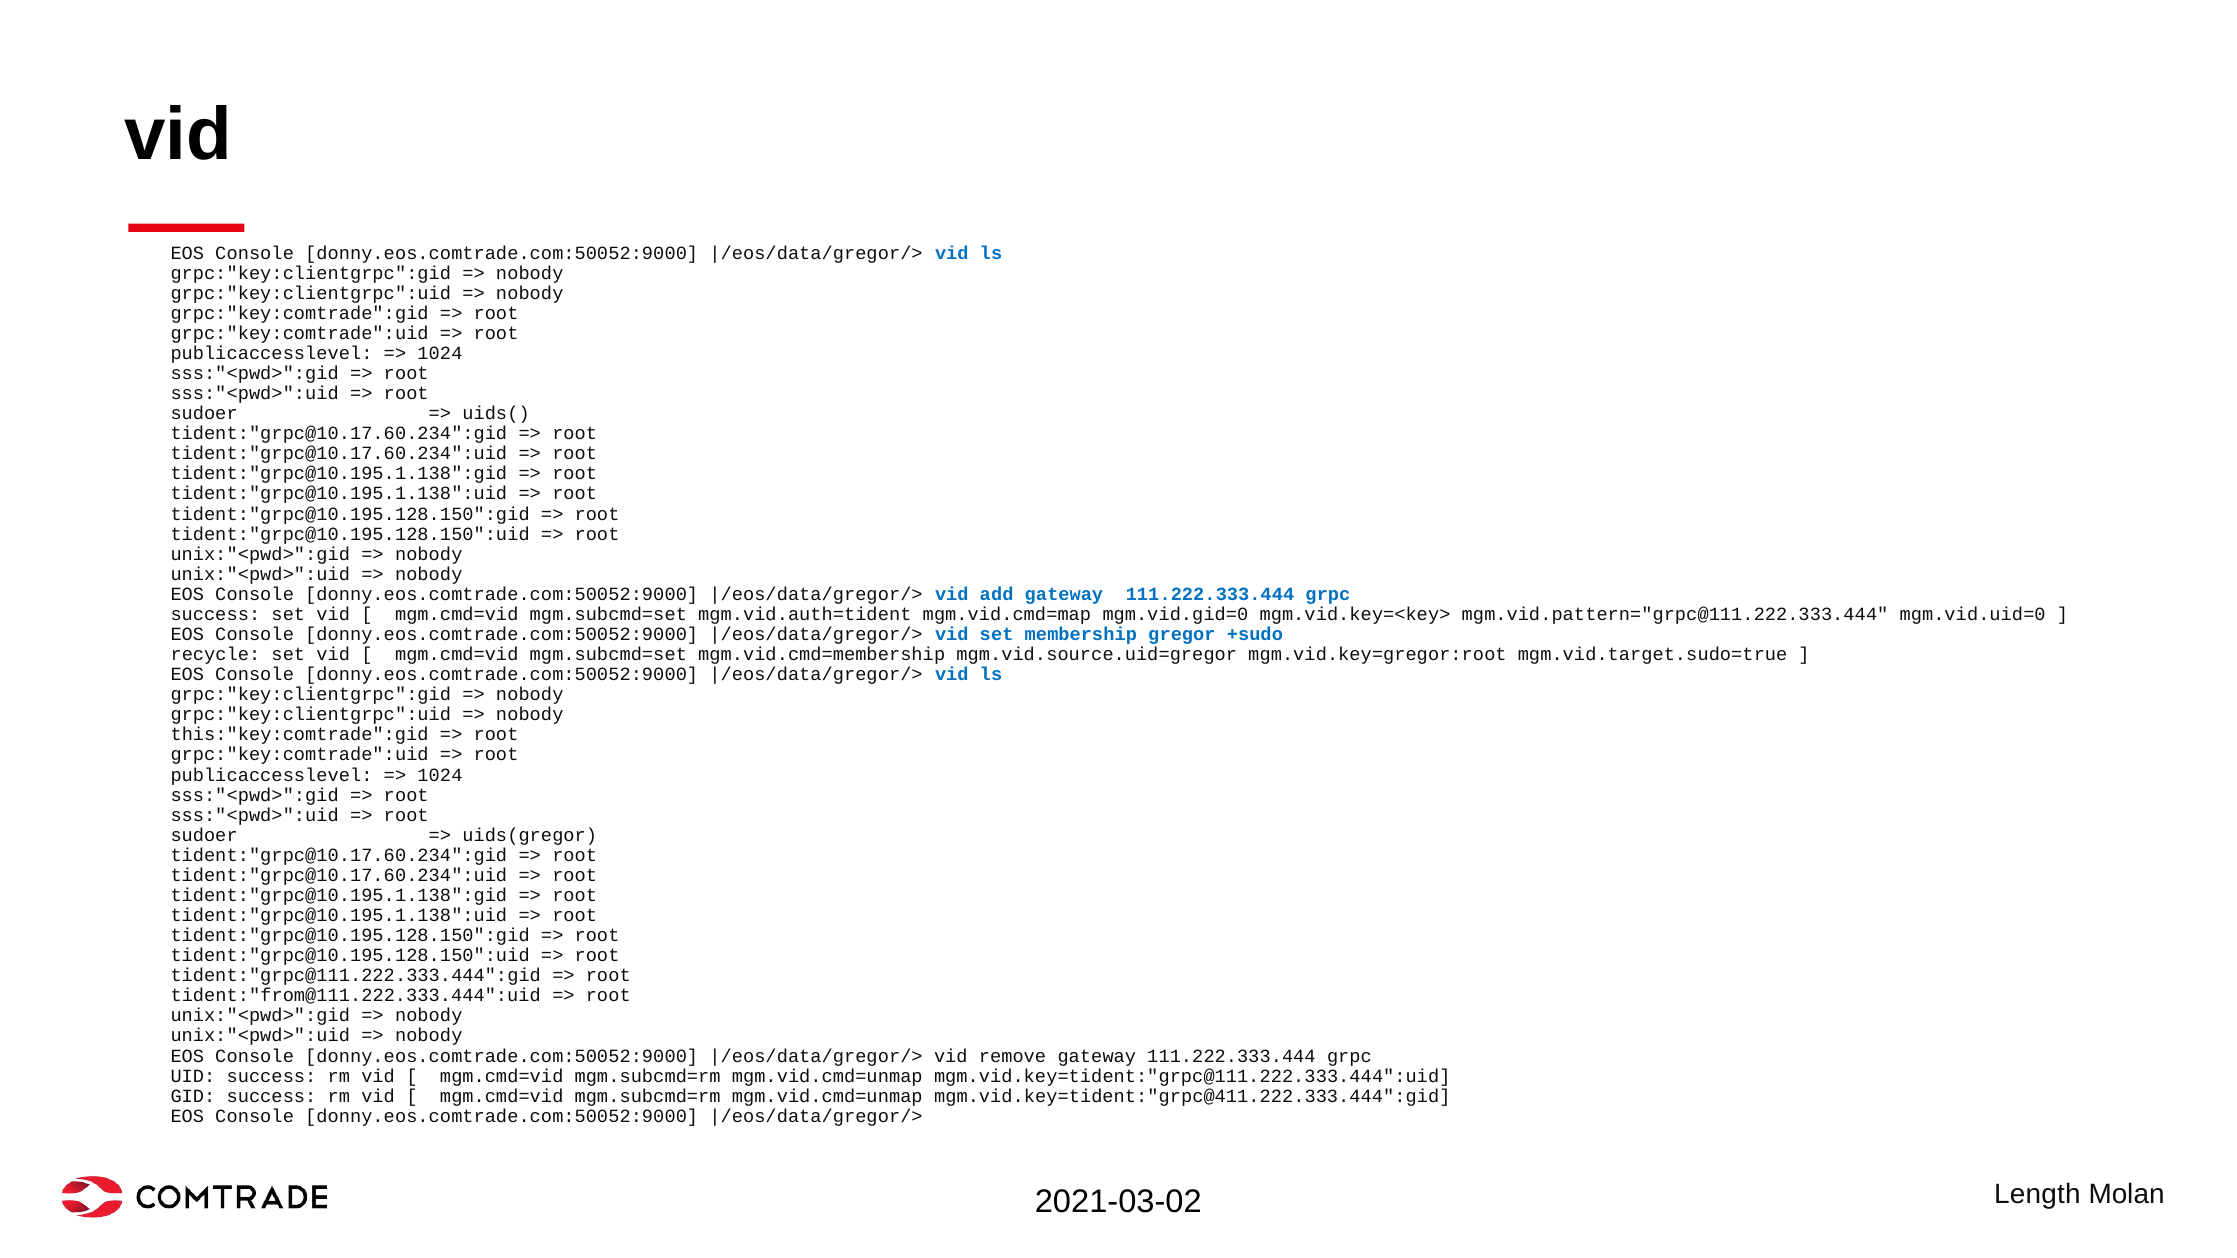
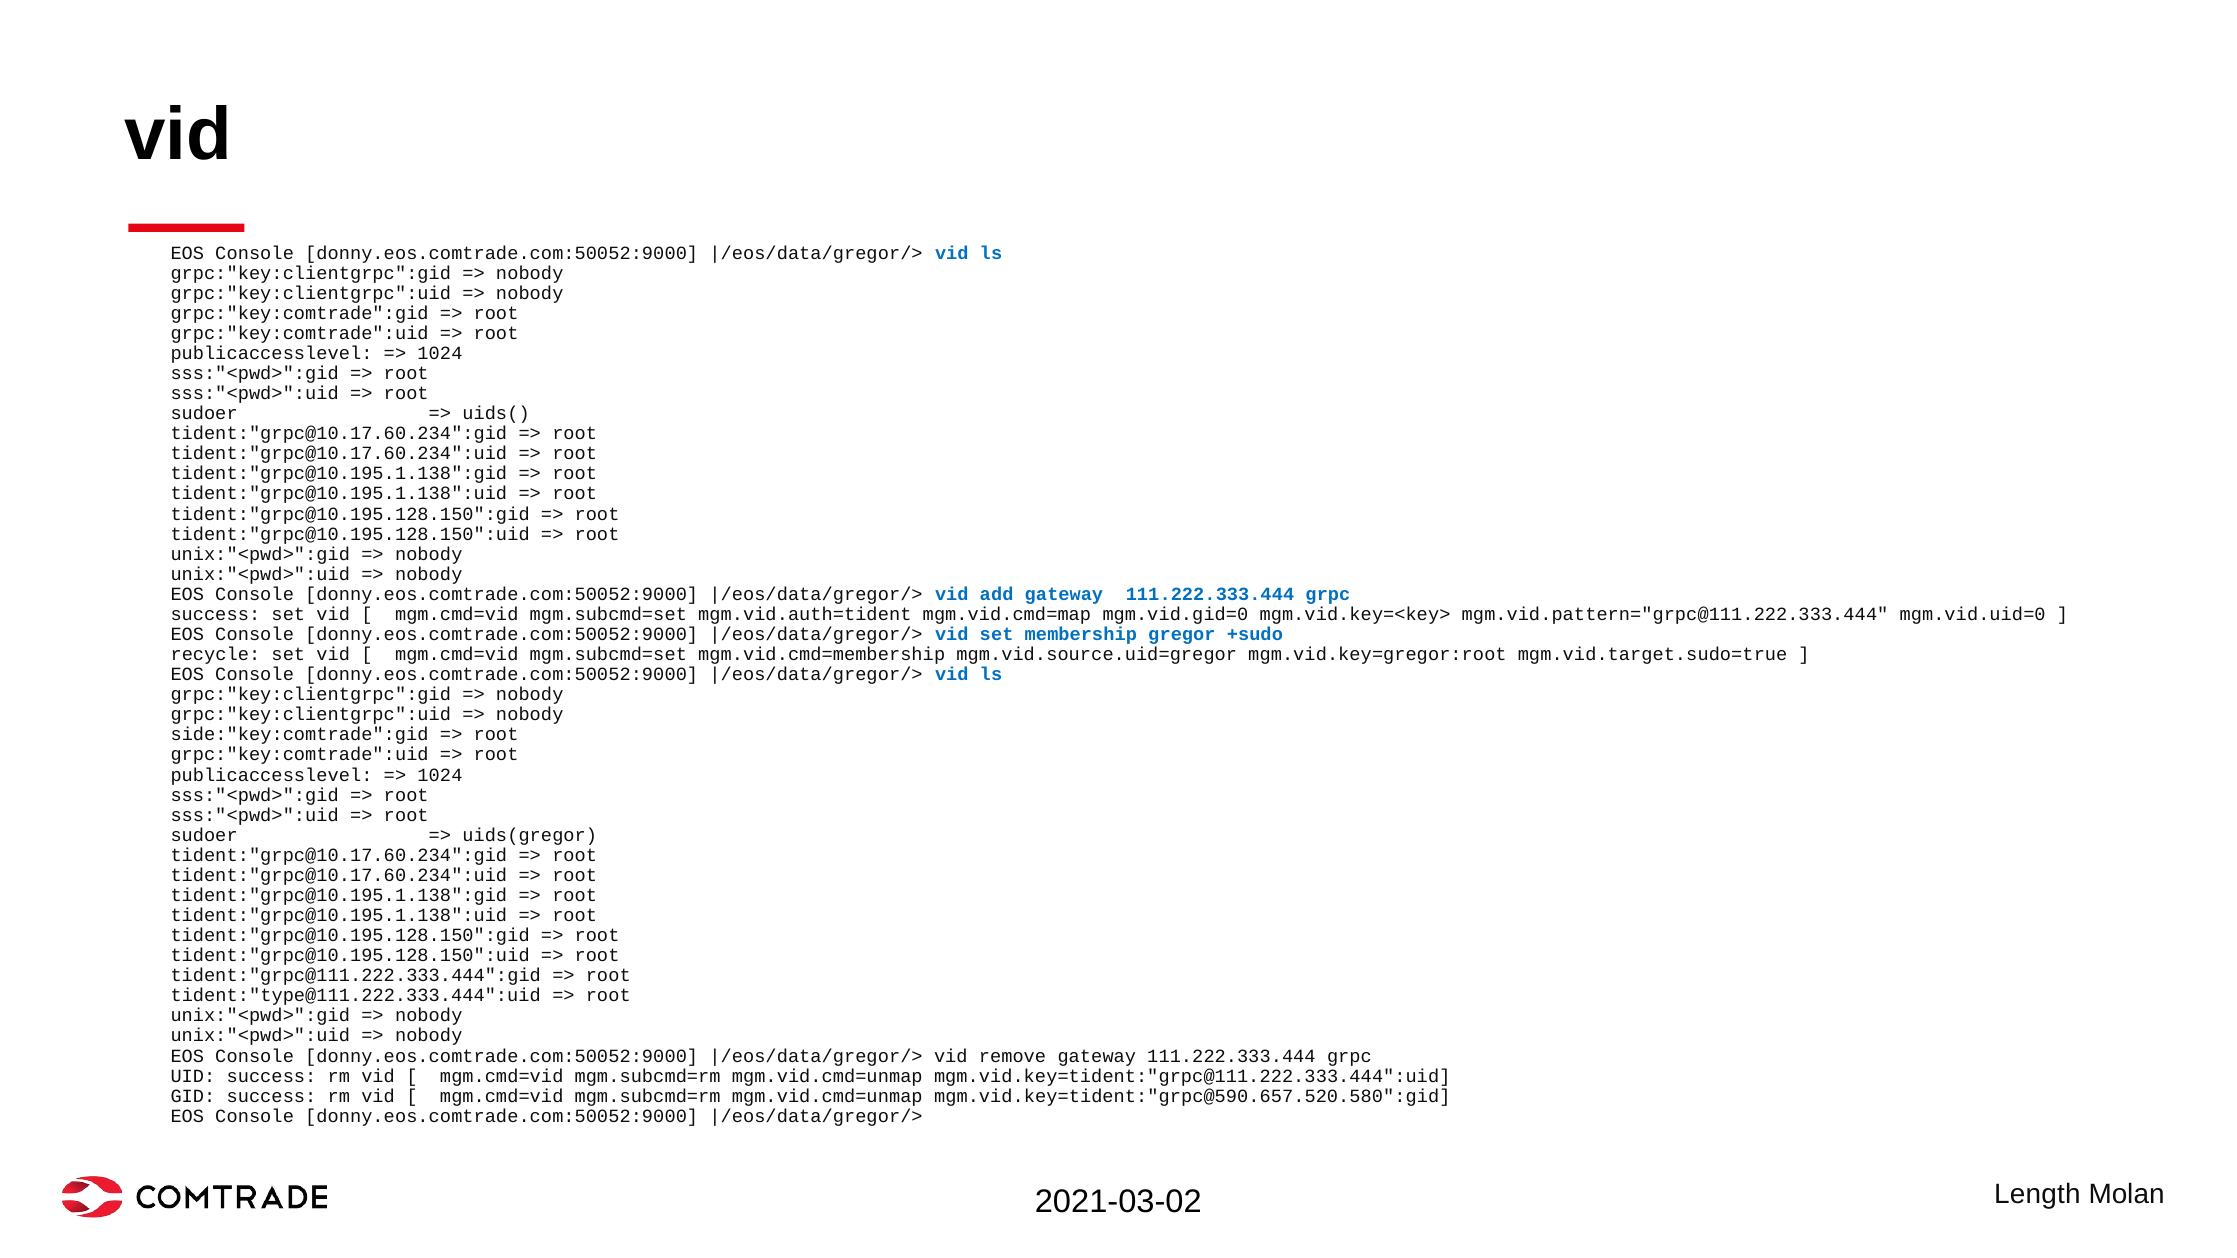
this:"key:comtrade":gid: this:"key:comtrade":gid -> side:"key:comtrade":gid
tident:"from@111.222.333.444":uid: tident:"from@111.222.333.444":uid -> tident:"type@111.222.333.444":uid
mgm.vid.key=tident:"grpc@411.222.333.444":gid: mgm.vid.key=tident:"grpc@411.222.333.444":gid -> mgm.vid.key=tident:"grpc@590.657.520.580":gid
